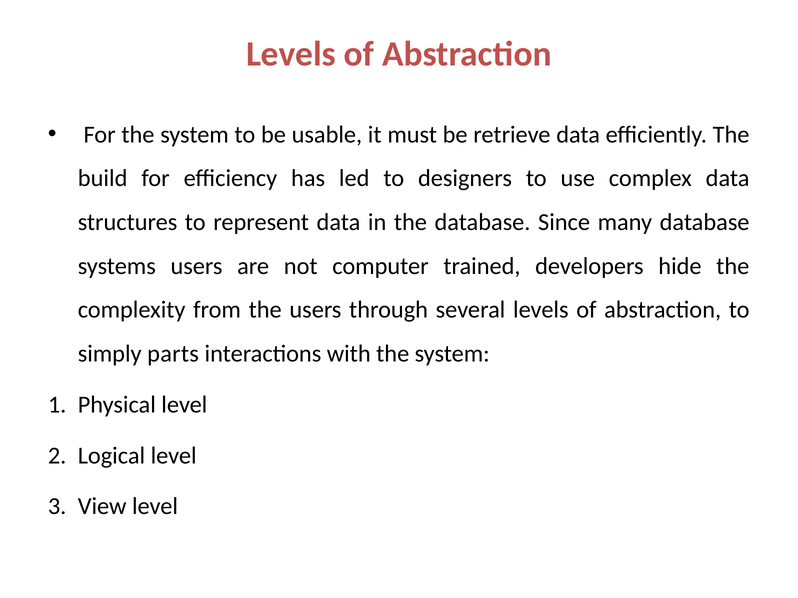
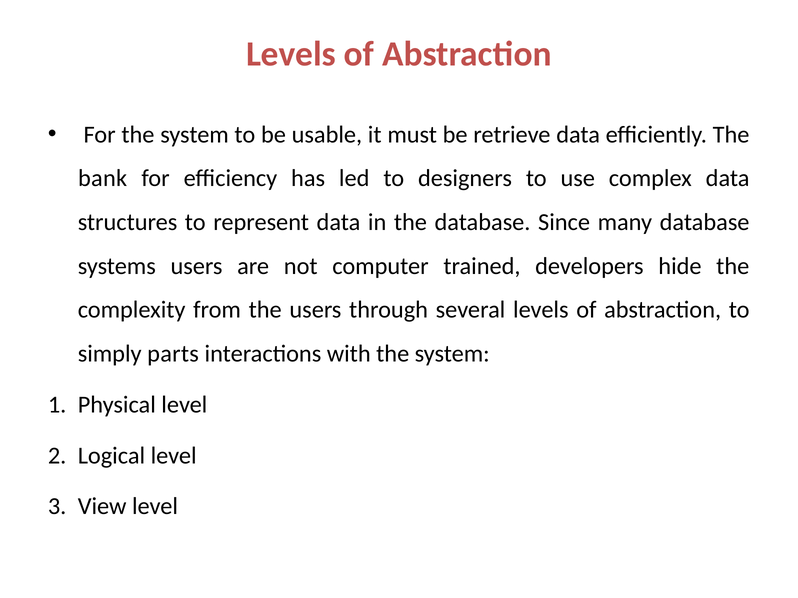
build: build -> bank
